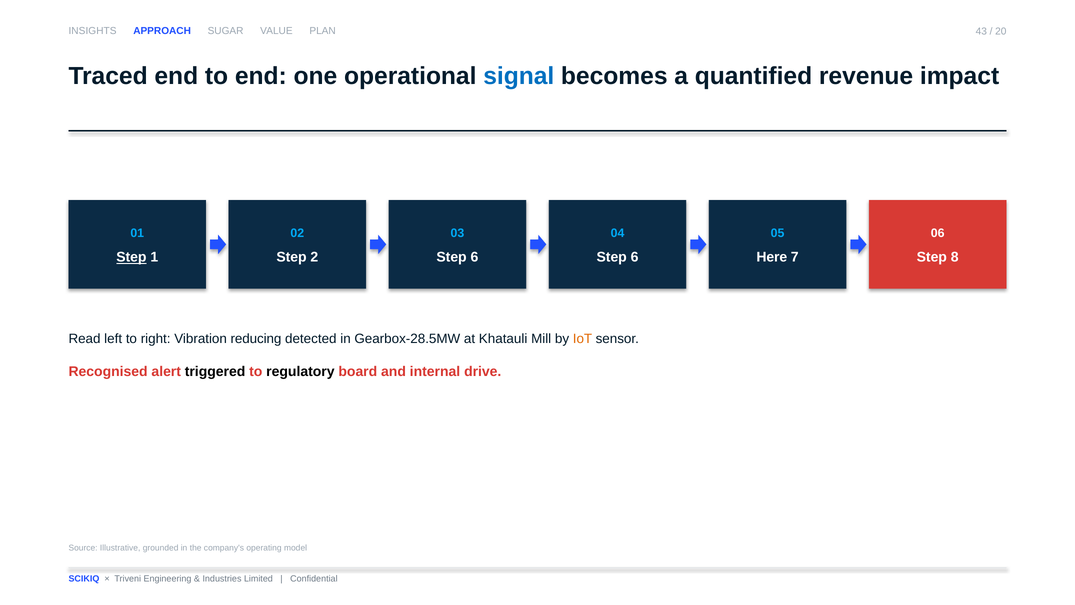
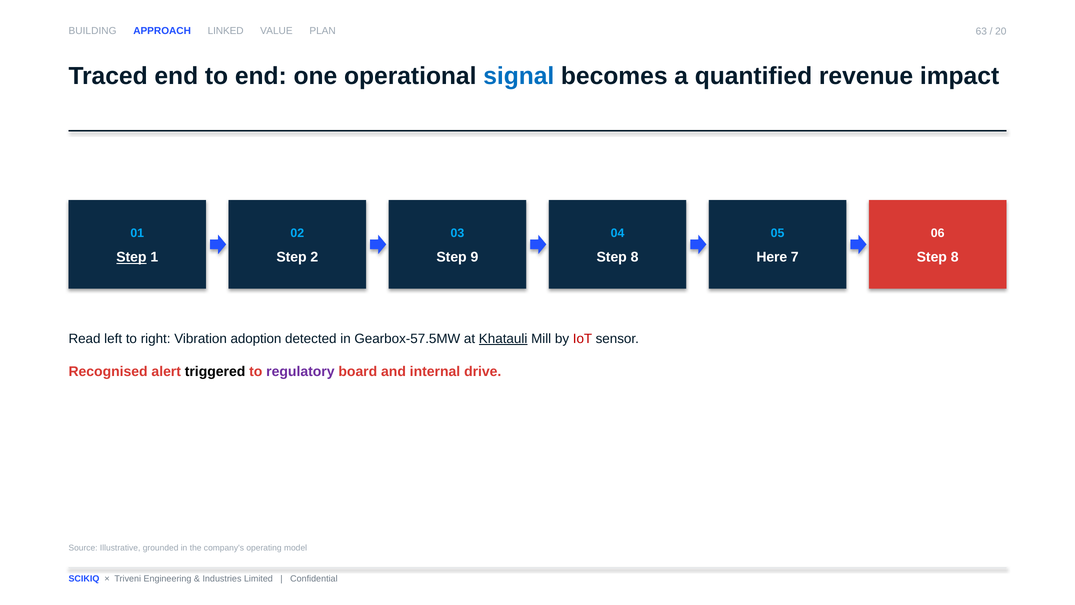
INSIGHTS: INSIGHTS -> BUILDING
SUGAR: SUGAR -> LINKED
43: 43 -> 63
6 at (474, 257): 6 -> 9
6 at (635, 257): 6 -> 8
reducing: reducing -> adoption
Gearbox-28.5MW: Gearbox-28.5MW -> Gearbox-57.5MW
Khatauli underline: none -> present
IoT colour: orange -> red
regulatory colour: black -> purple
